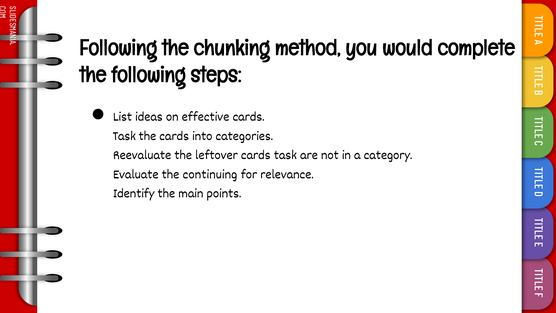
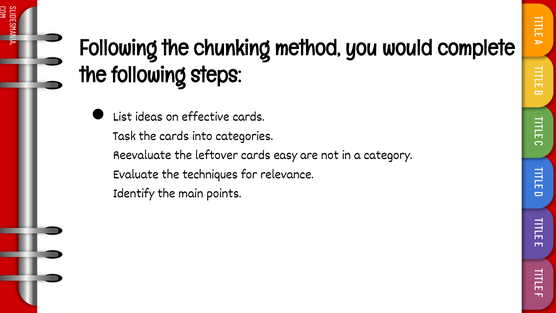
leftover cards task: task -> easy
continuing: continuing -> techniques
